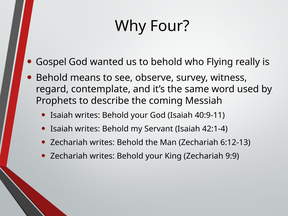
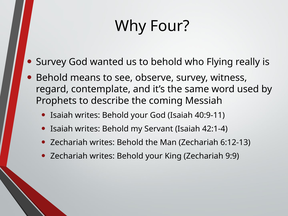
Gospel at (51, 62): Gospel -> Survey
